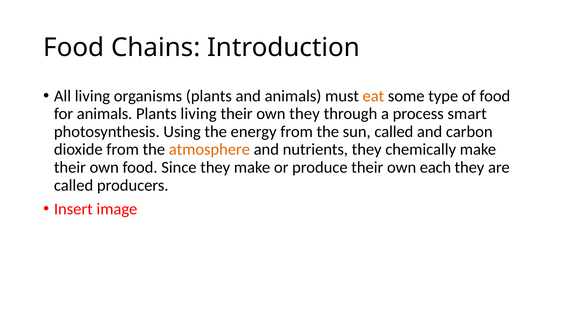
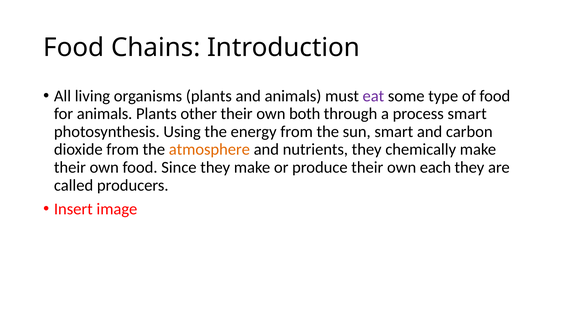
eat colour: orange -> purple
Plants living: living -> other
own they: they -> both
sun called: called -> smart
